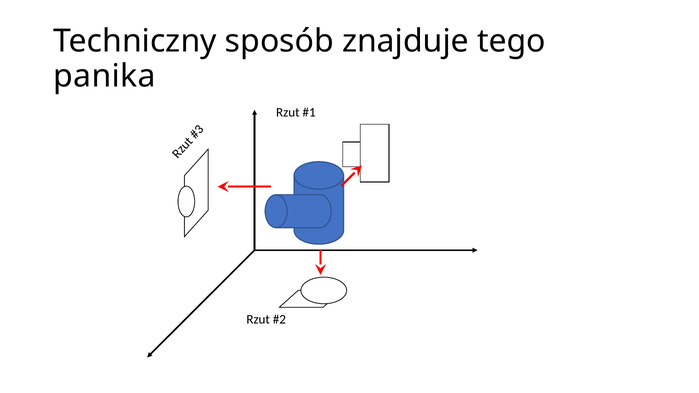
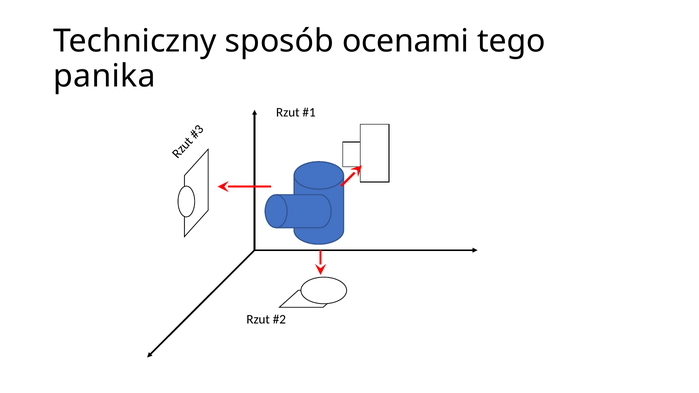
znajduje: znajduje -> ocenami
